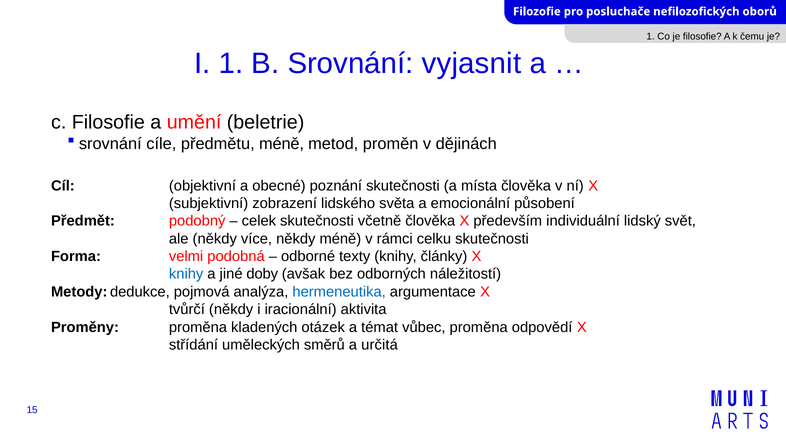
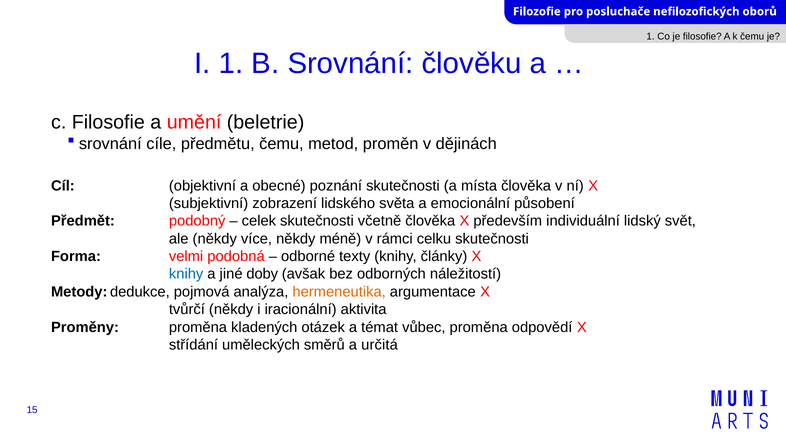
vyjasnit: vyjasnit -> člověku
předmětu méně: méně -> čemu
hermeneutika colour: blue -> orange
